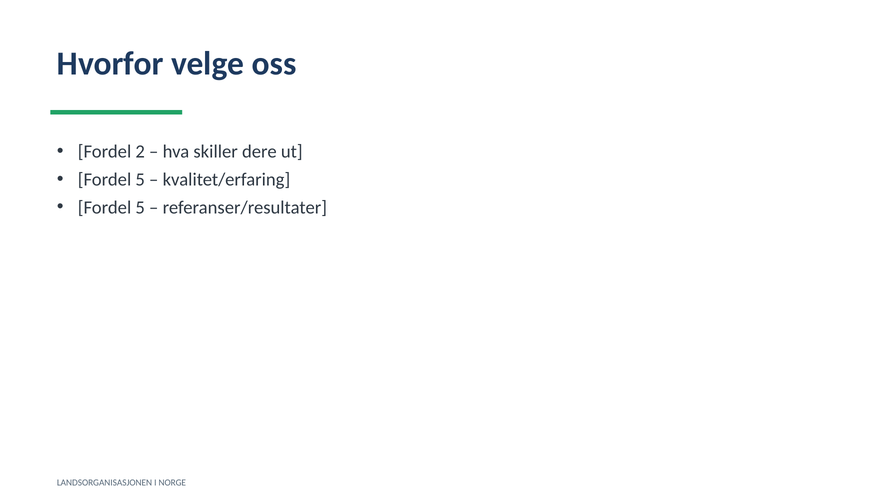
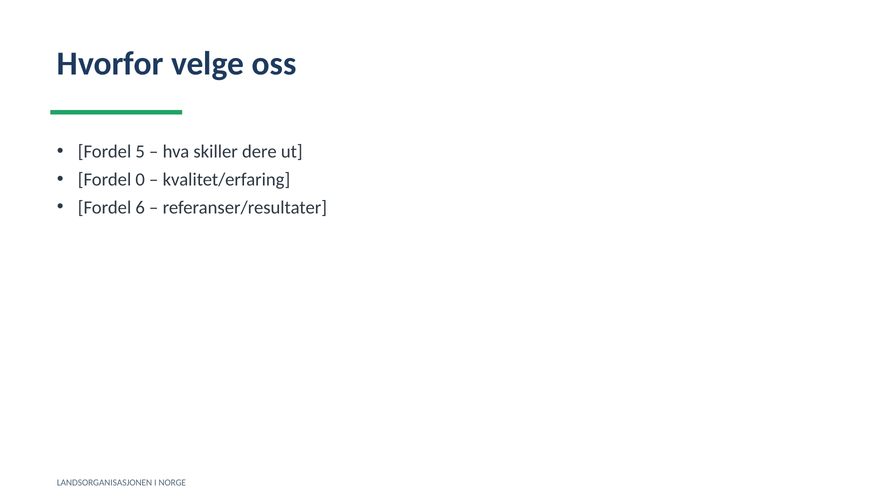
2: 2 -> 5
5 at (140, 179): 5 -> 0
5 at (140, 207): 5 -> 6
